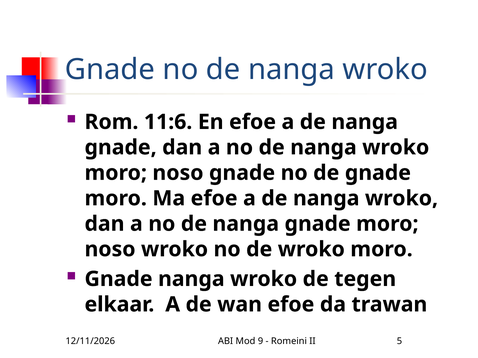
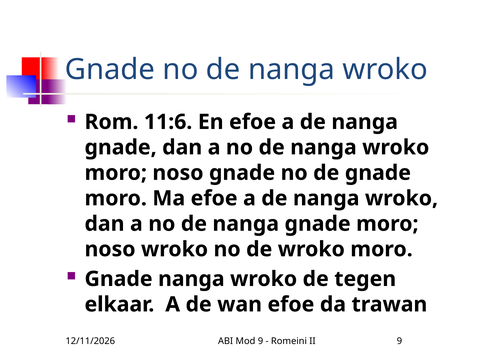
II 5: 5 -> 9
